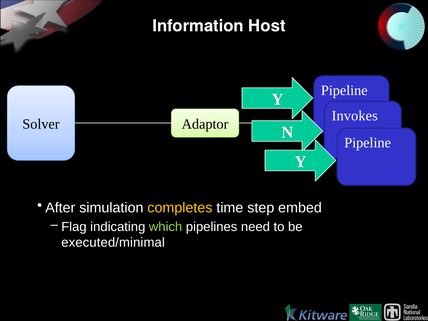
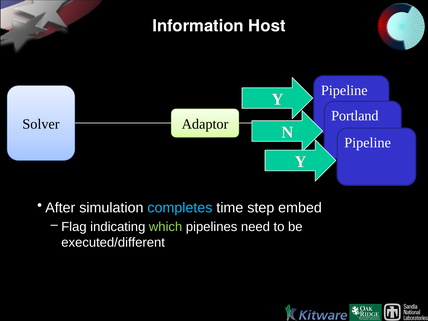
Invokes: Invokes -> Portland
completes colour: yellow -> light blue
executed/minimal: executed/minimal -> executed/different
